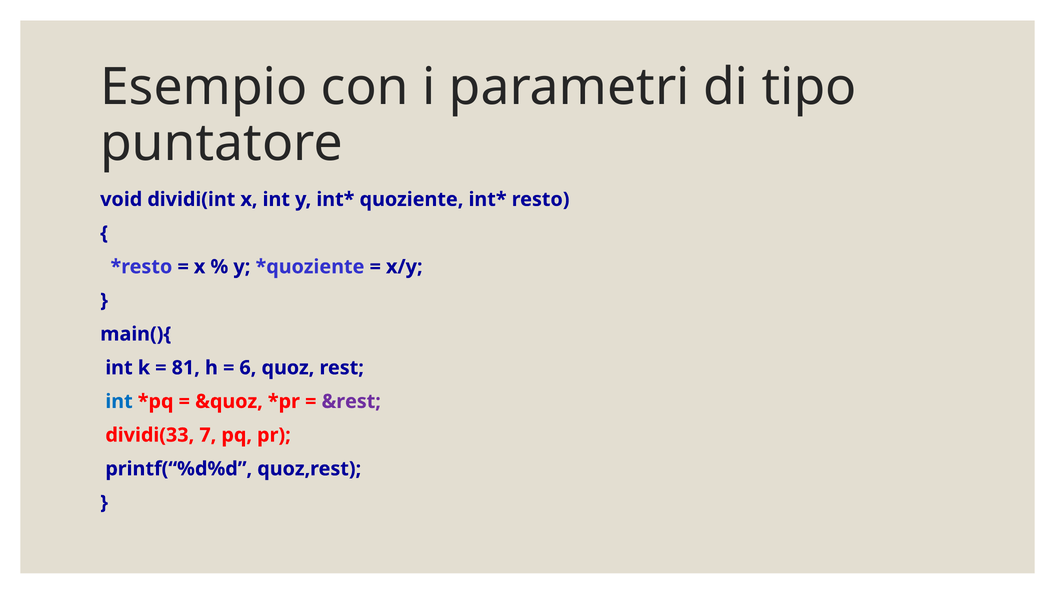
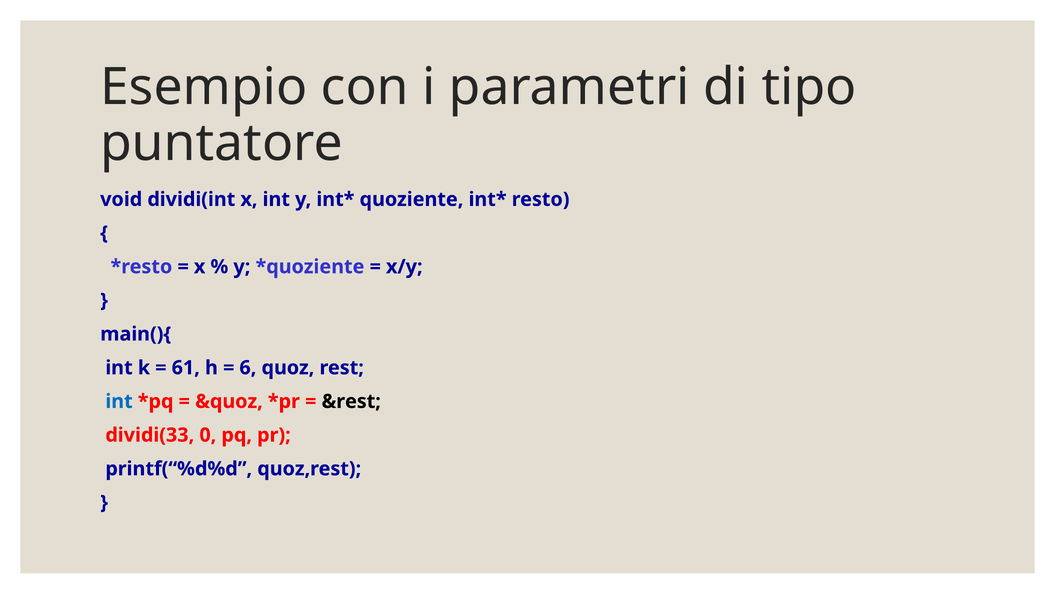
81: 81 -> 61
&rest colour: purple -> black
7: 7 -> 0
